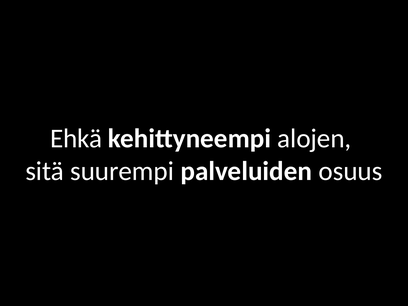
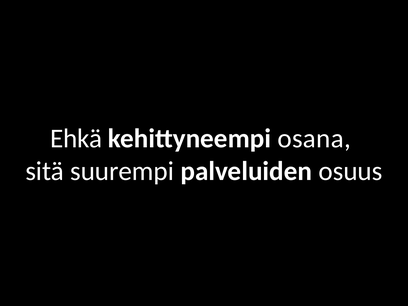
alojen: alojen -> osana
